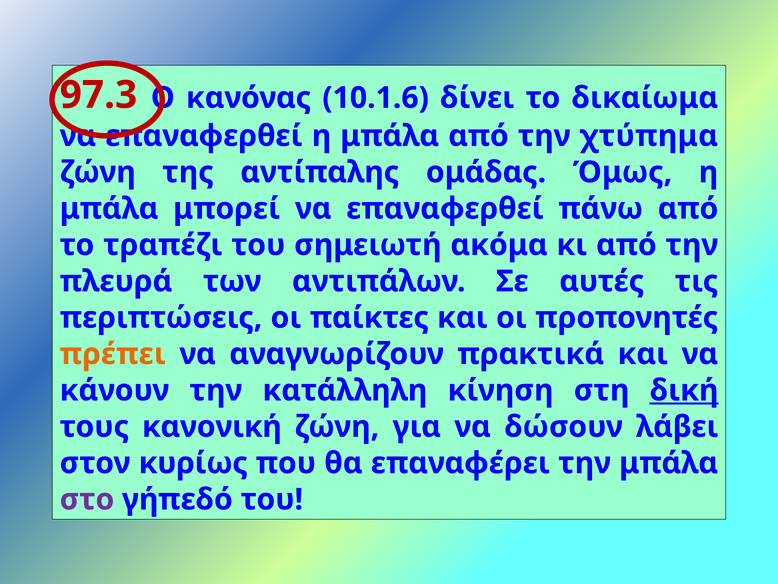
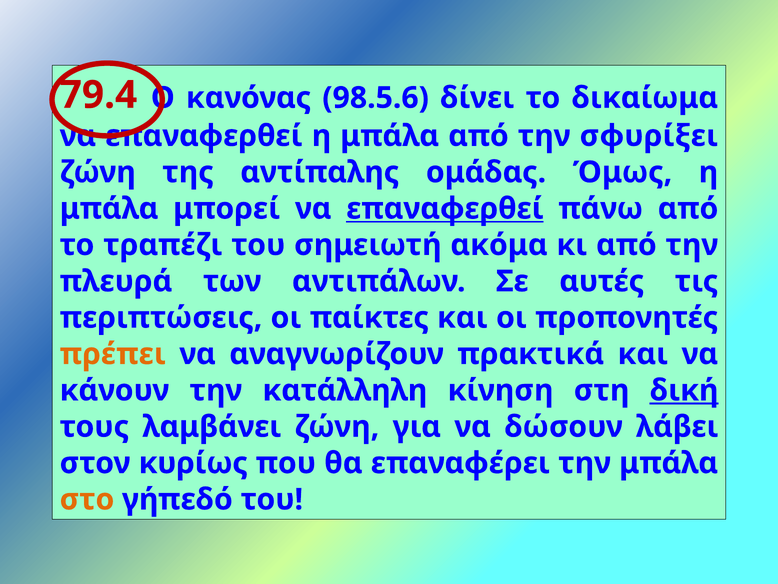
97.3: 97.3 -> 79.4
10.1.6: 10.1.6 -> 98.5.6
χτύπημα: χτύπημα -> σφυρίξει
επαναφερθεί at (445, 208) underline: none -> present
κανονική: κανονική -> λαμβάνει
στο colour: purple -> orange
